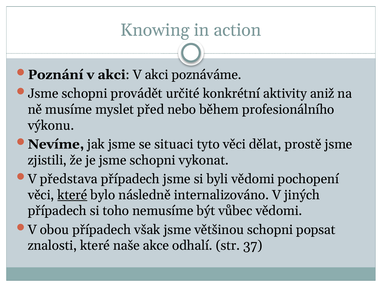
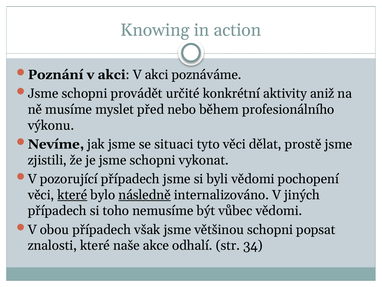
představa: představa -> pozorující
následně underline: none -> present
37: 37 -> 34
